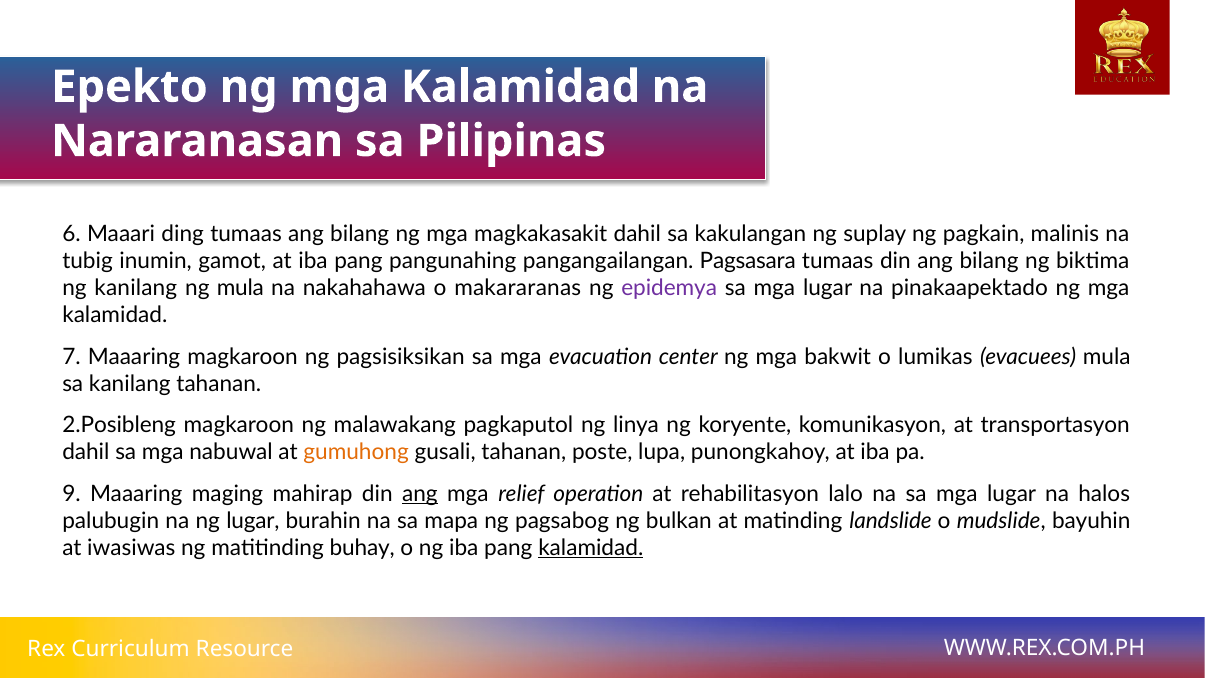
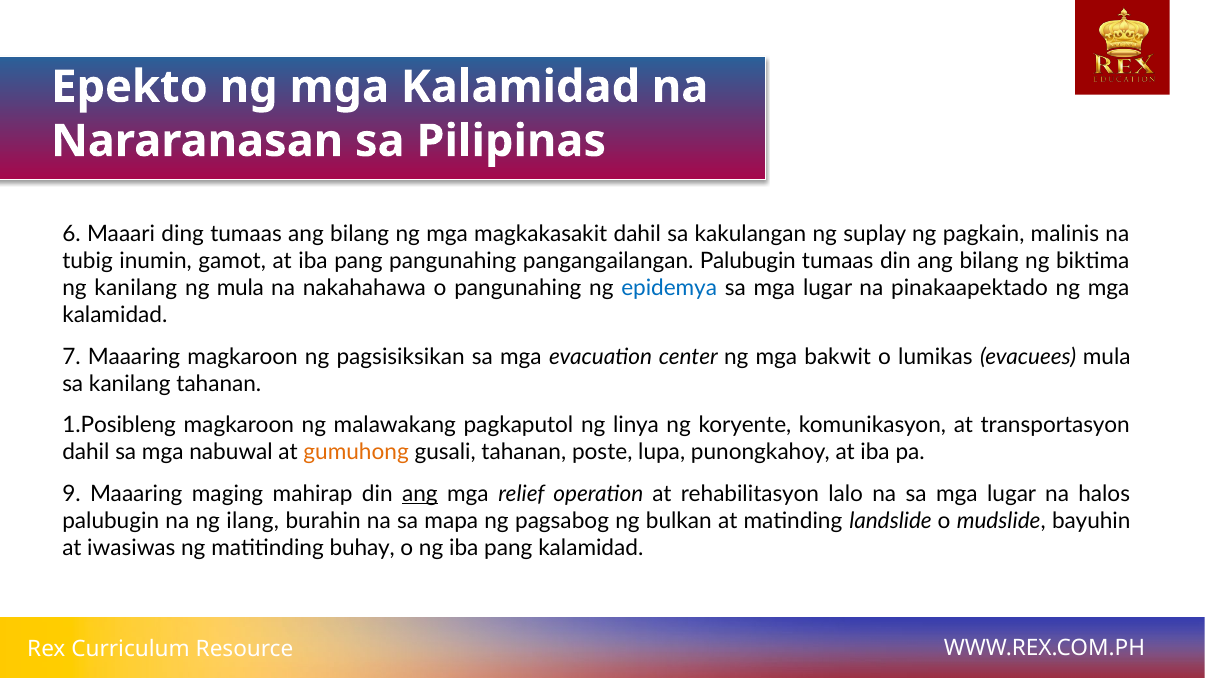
pangangailangan Pagsasara: Pagsasara -> Palubugin
o makararanas: makararanas -> pangunahing
epidemya colour: purple -> blue
2.Posibleng: 2.Posibleng -> 1.Posibleng
ng lugar: lugar -> ilang
kalamidad at (591, 548) underline: present -> none
